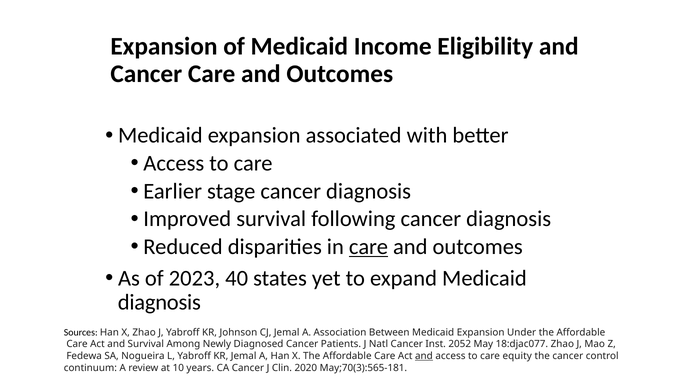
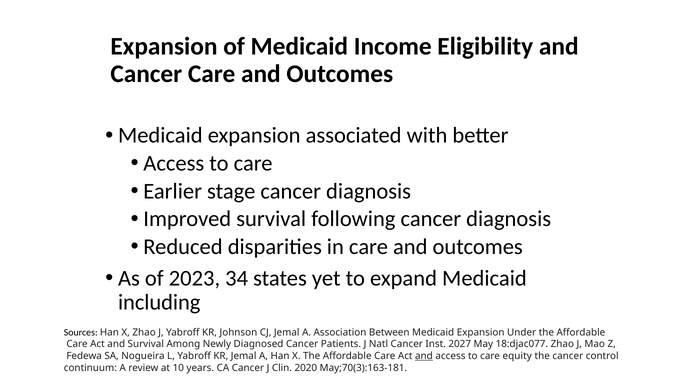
care at (368, 247) underline: present -> none
40: 40 -> 34
diagnosis at (159, 303): diagnosis -> including
2052: 2052 -> 2027
May;70(3):565-181: May;70(3):565-181 -> May;70(3):163-181
